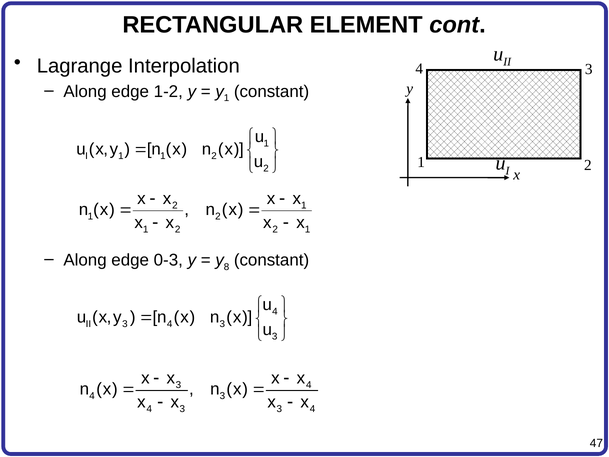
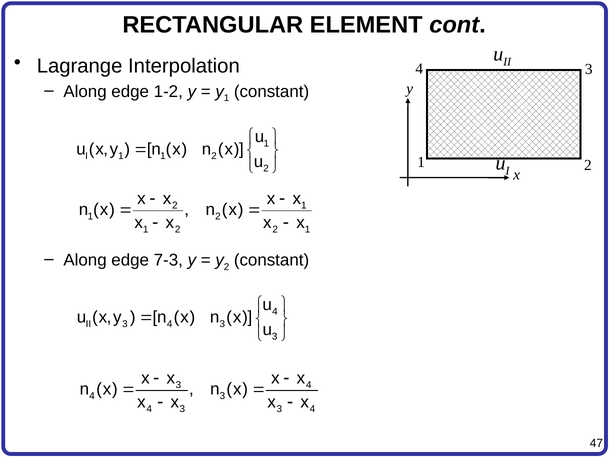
0-3: 0-3 -> 7-3
y 8: 8 -> 2
